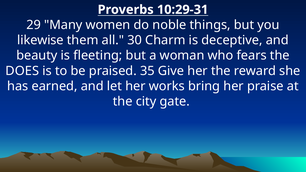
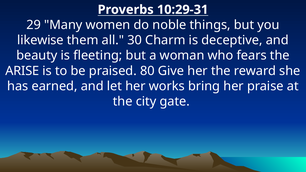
DOES: DOES -> ARISE
35: 35 -> 80
